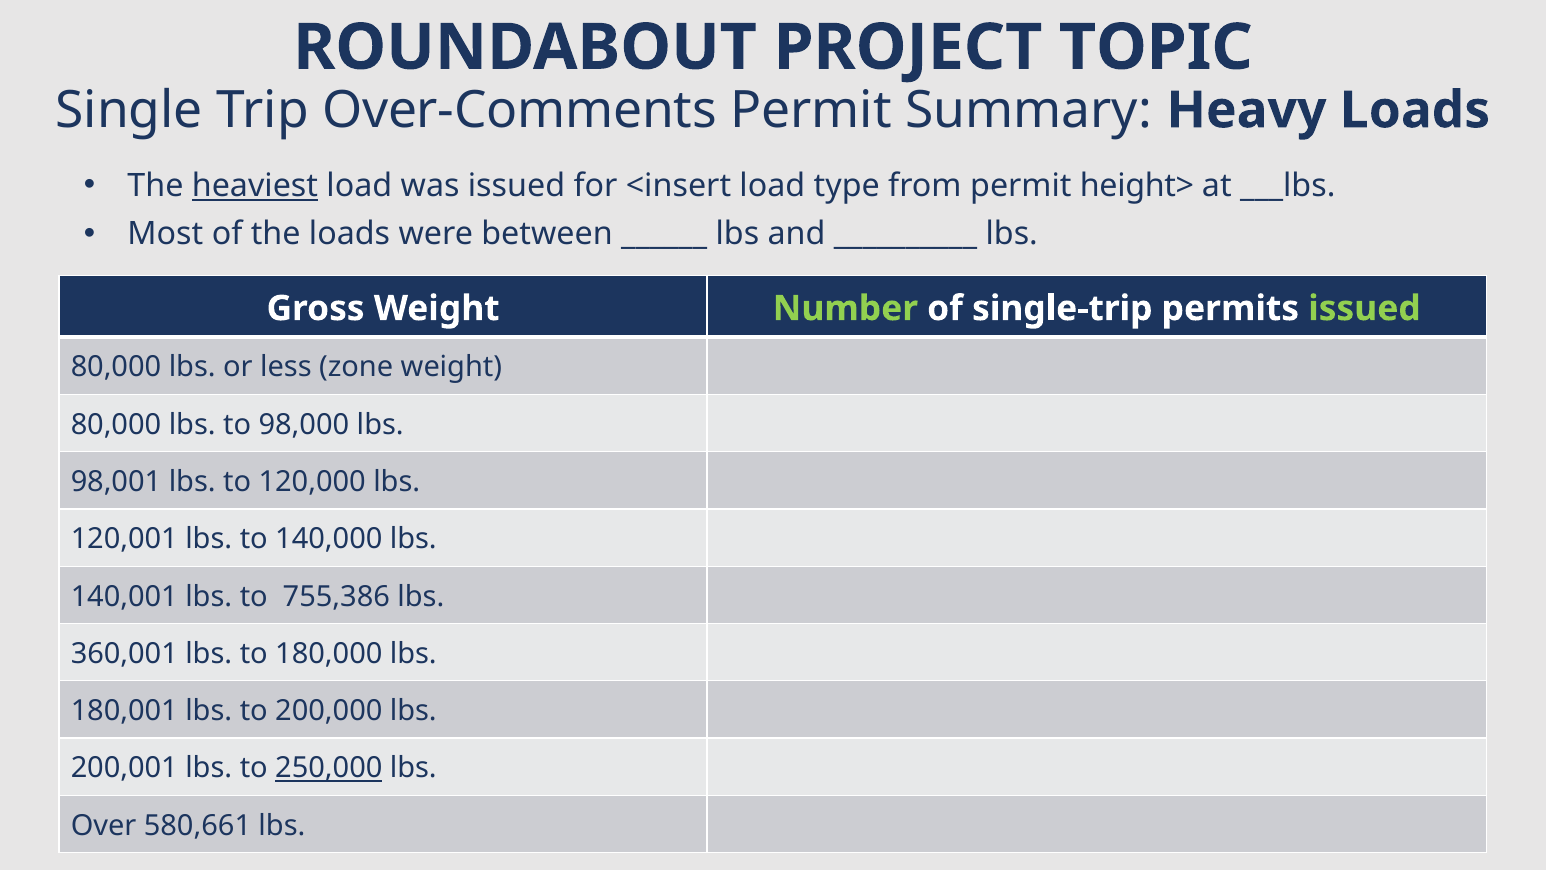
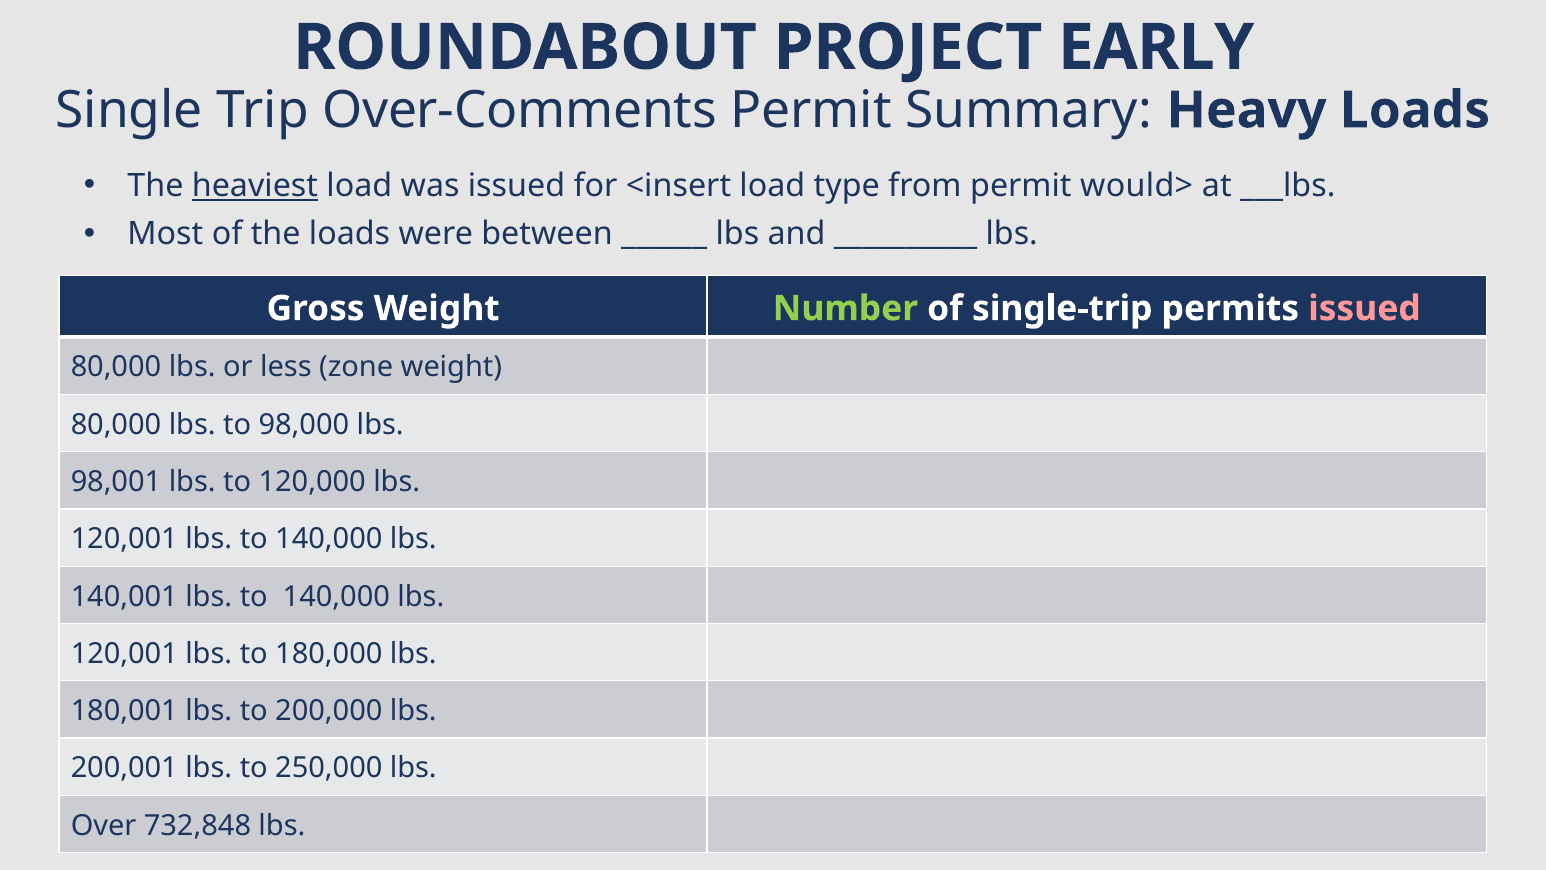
TOPIC: TOPIC -> EARLY
height>: height> -> would>
issued at (1364, 308) colour: light green -> pink
140,001 lbs to 755,386: 755,386 -> 140,000
360,001 at (124, 653): 360,001 -> 120,001
250,000 underline: present -> none
580,661: 580,661 -> 732,848
